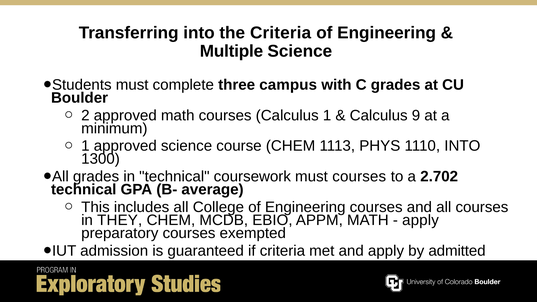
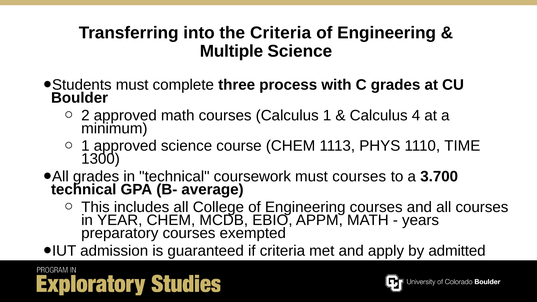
campus: campus -> process
9: 9 -> 4
1110 INTO: INTO -> TIME
2.702: 2.702 -> 3.700
THEY: THEY -> YEAR
apply at (420, 220): apply -> years
